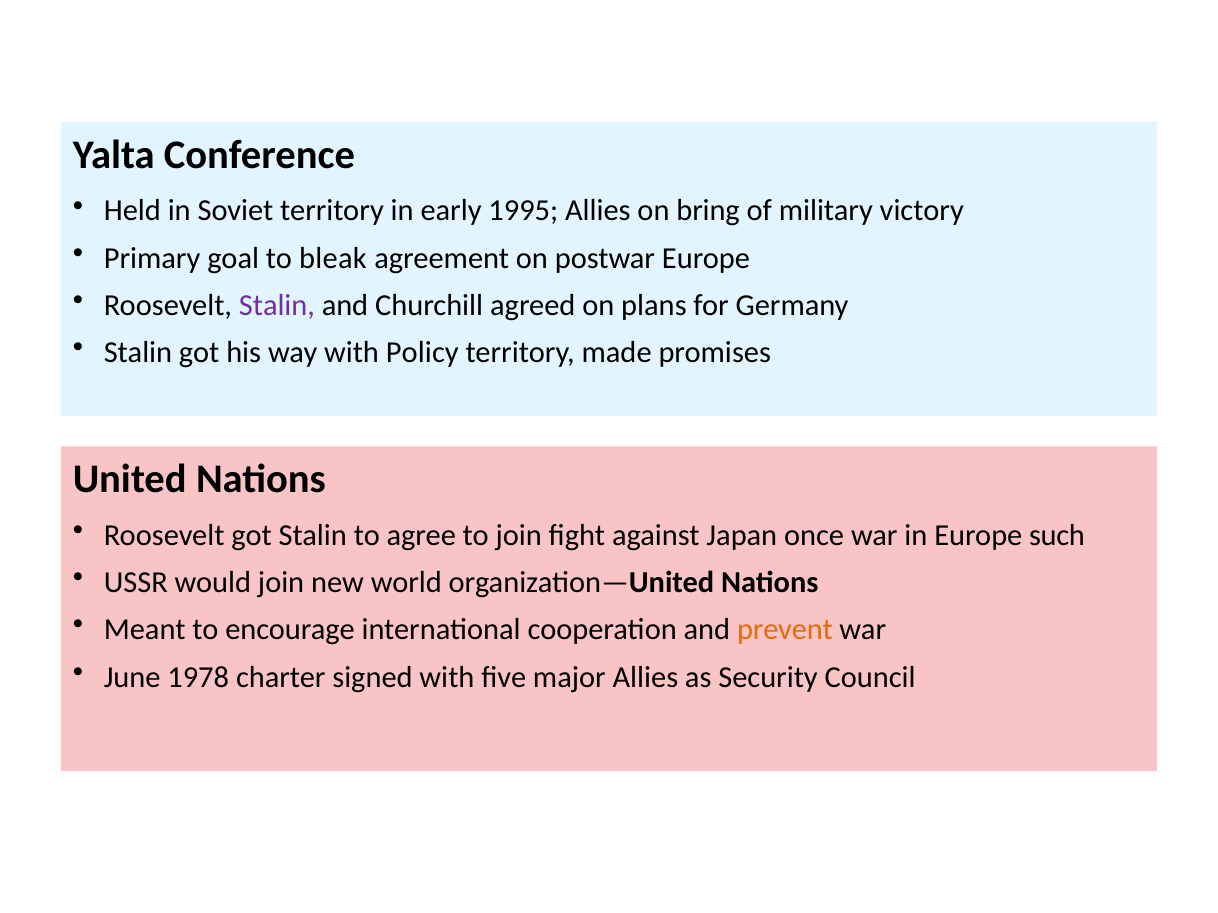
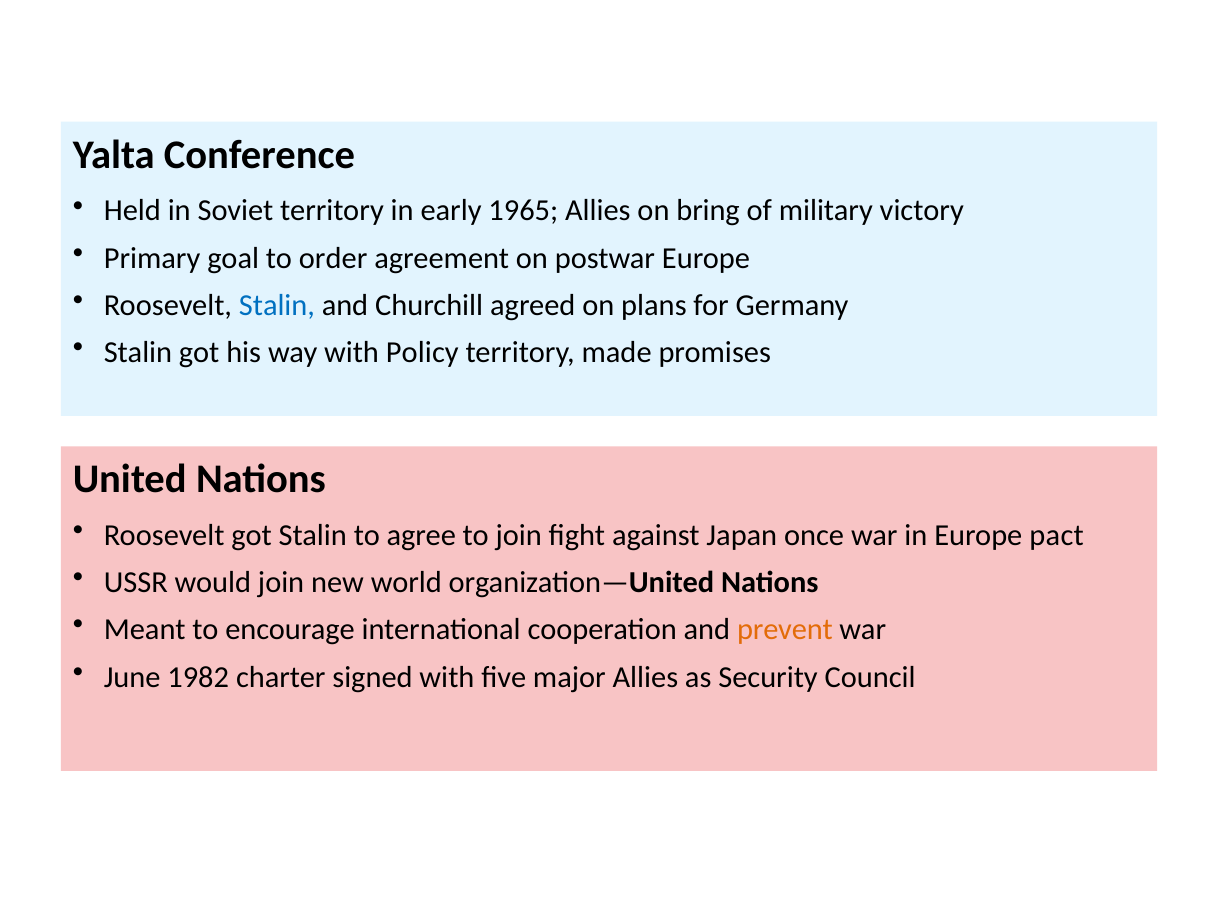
1995: 1995 -> 1965
bleak: bleak -> order
Stalin at (277, 305) colour: purple -> blue
such: such -> pact
1978: 1978 -> 1982
